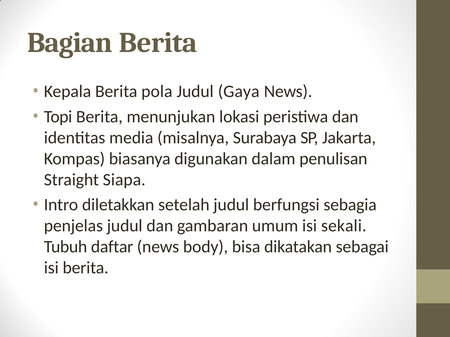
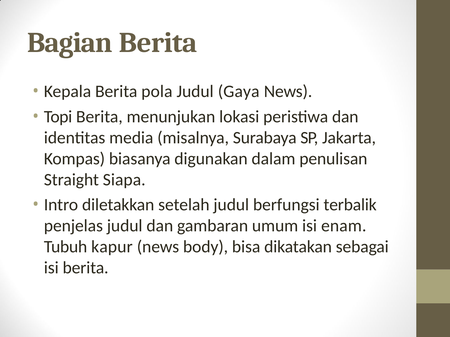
sebagia: sebagia -> terbalik
sekali: sekali -> enam
daftar: daftar -> kapur
